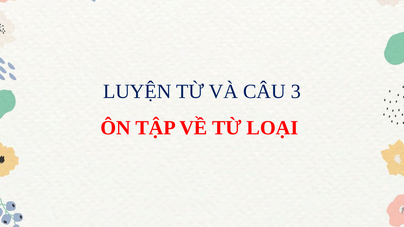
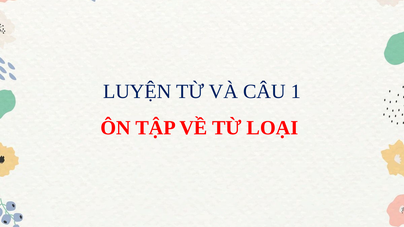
3: 3 -> 1
